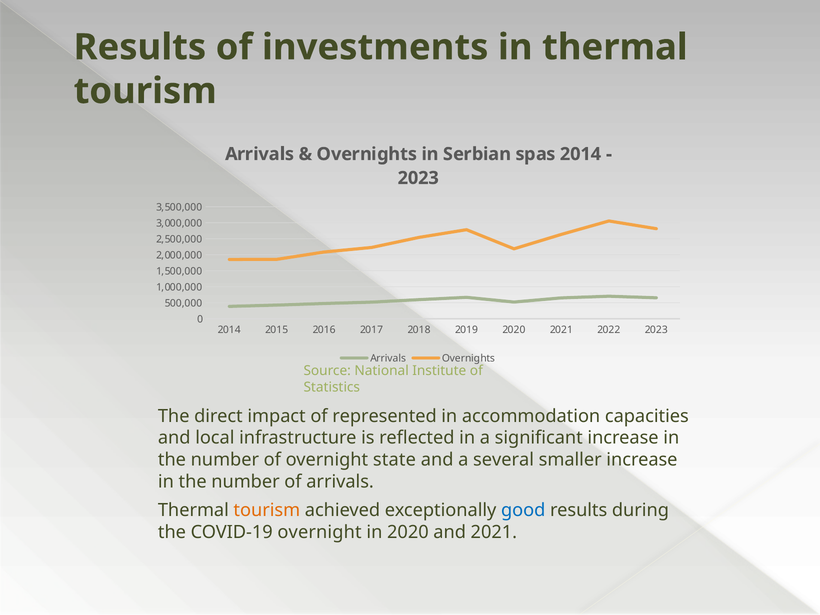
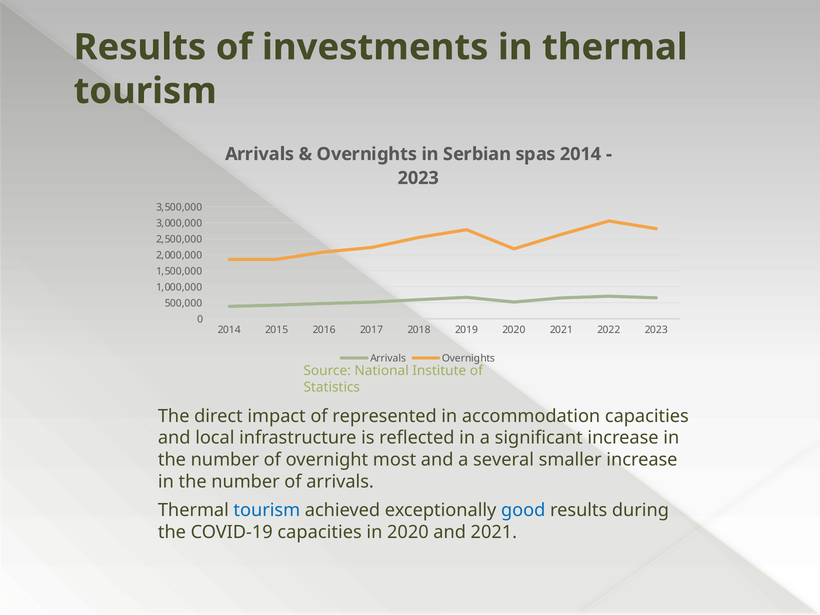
state: state -> most
tourism at (267, 510) colour: orange -> blue
COVID-19 overnight: overnight -> capacities
